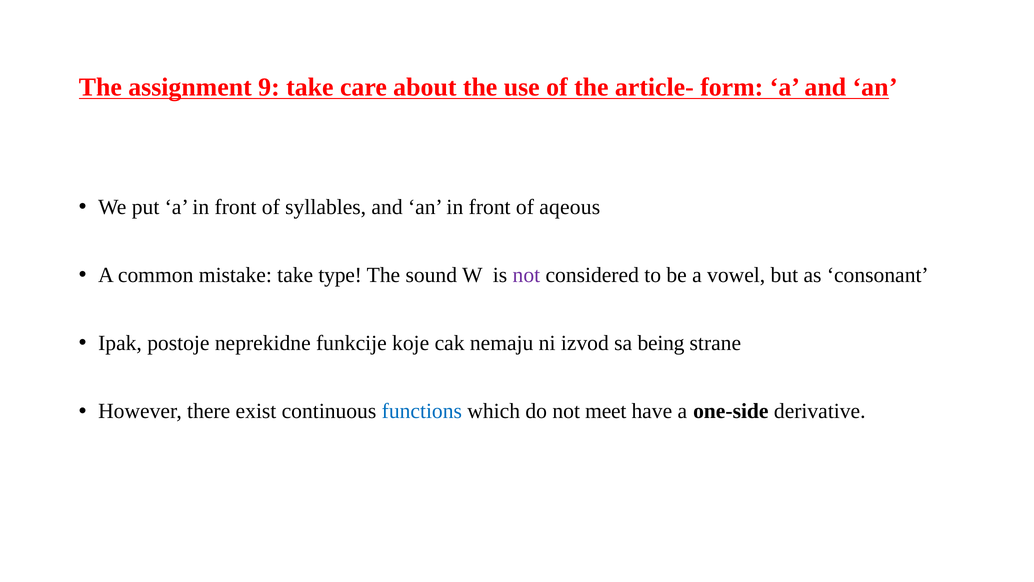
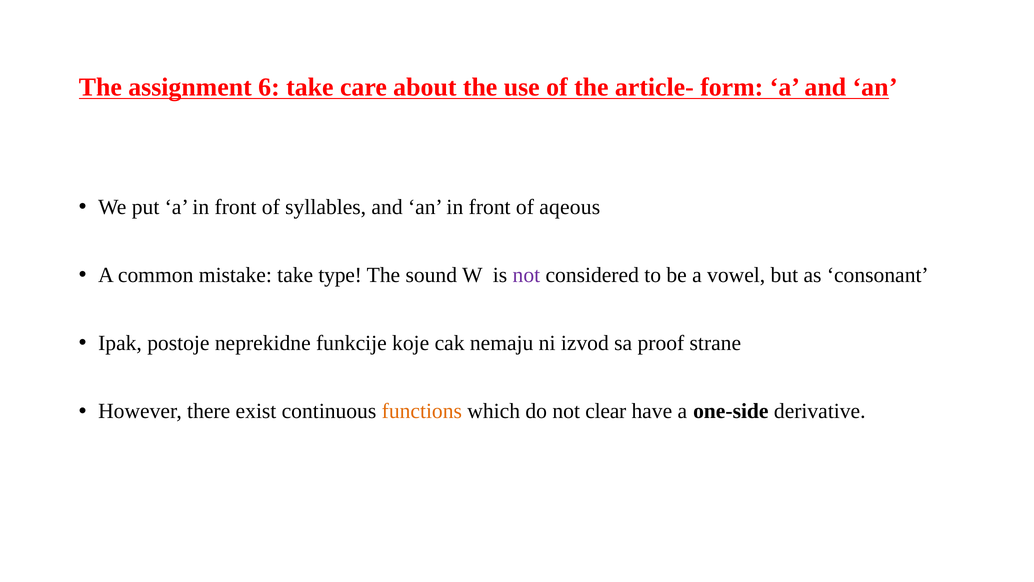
9: 9 -> 6
being: being -> proof
functions colour: blue -> orange
meet: meet -> clear
